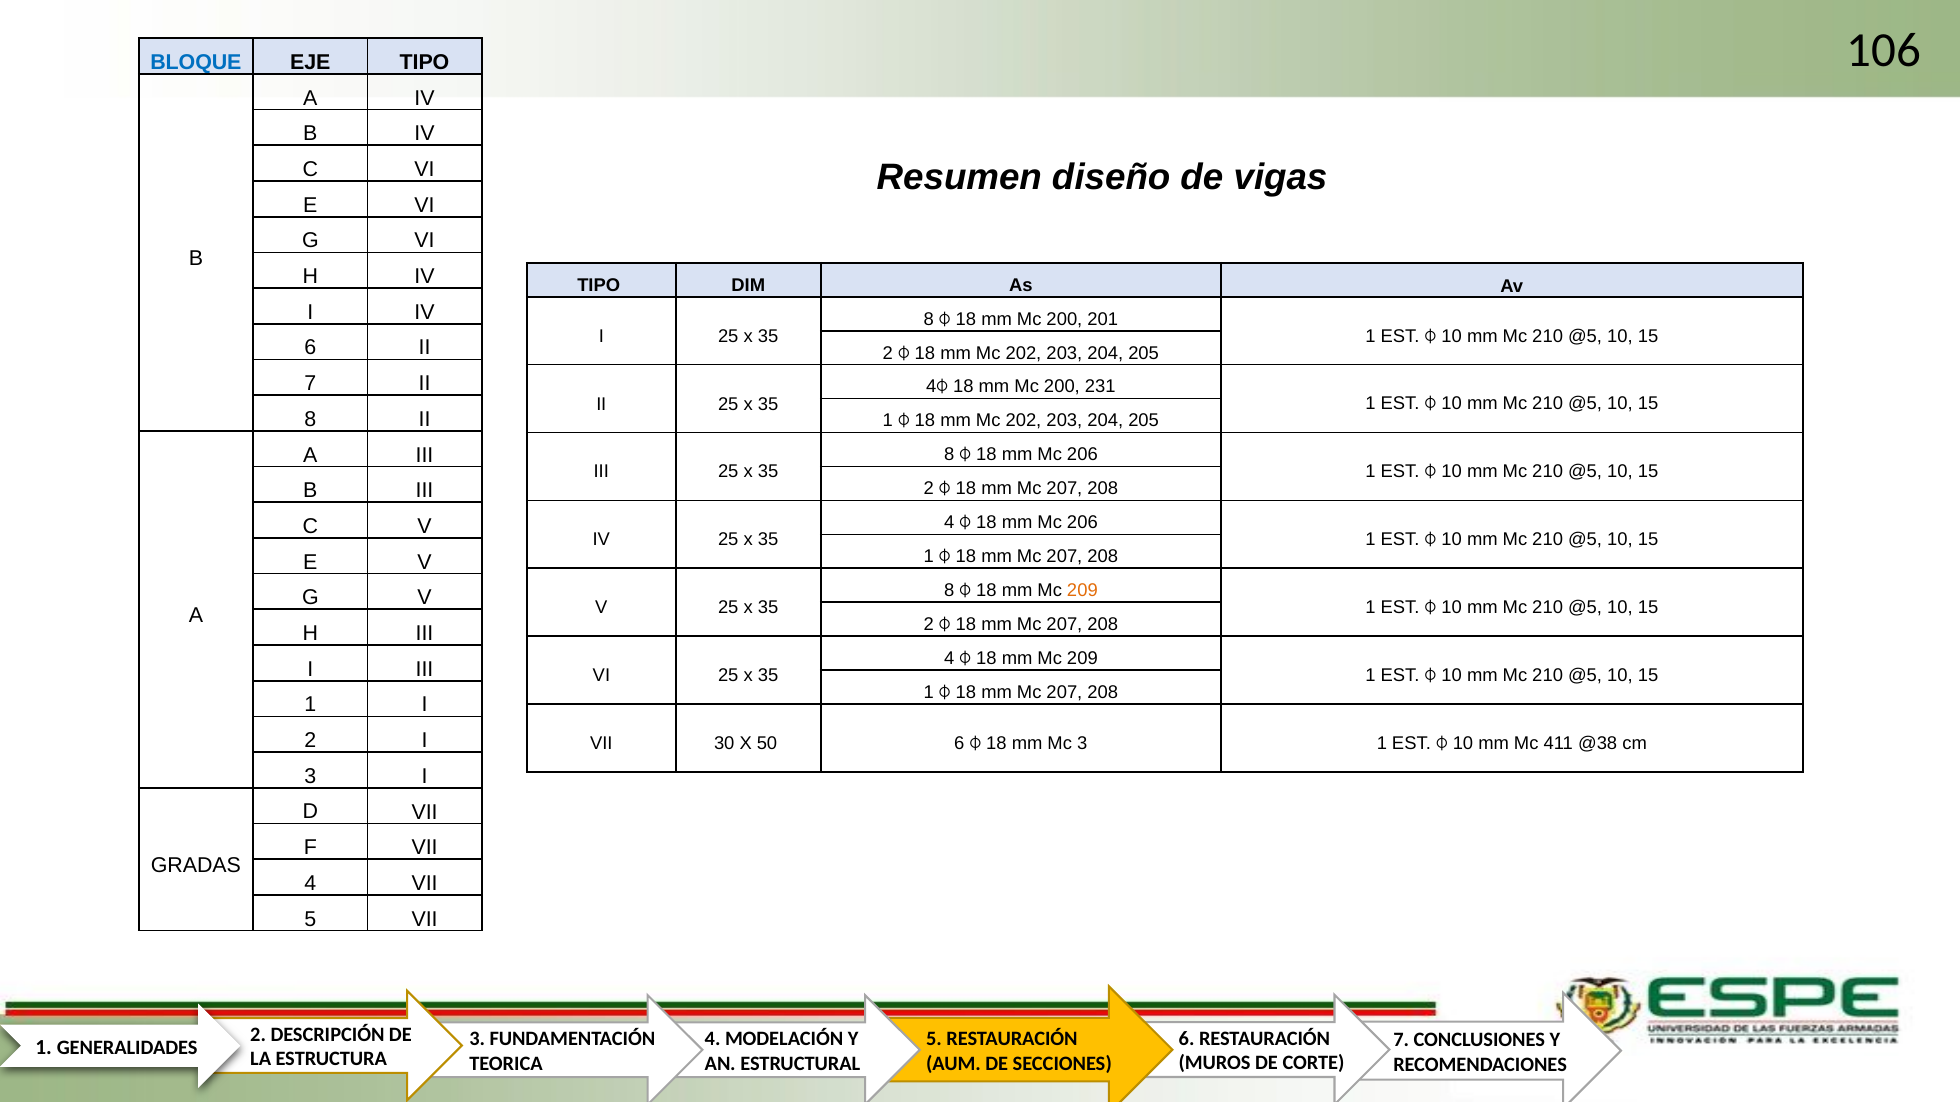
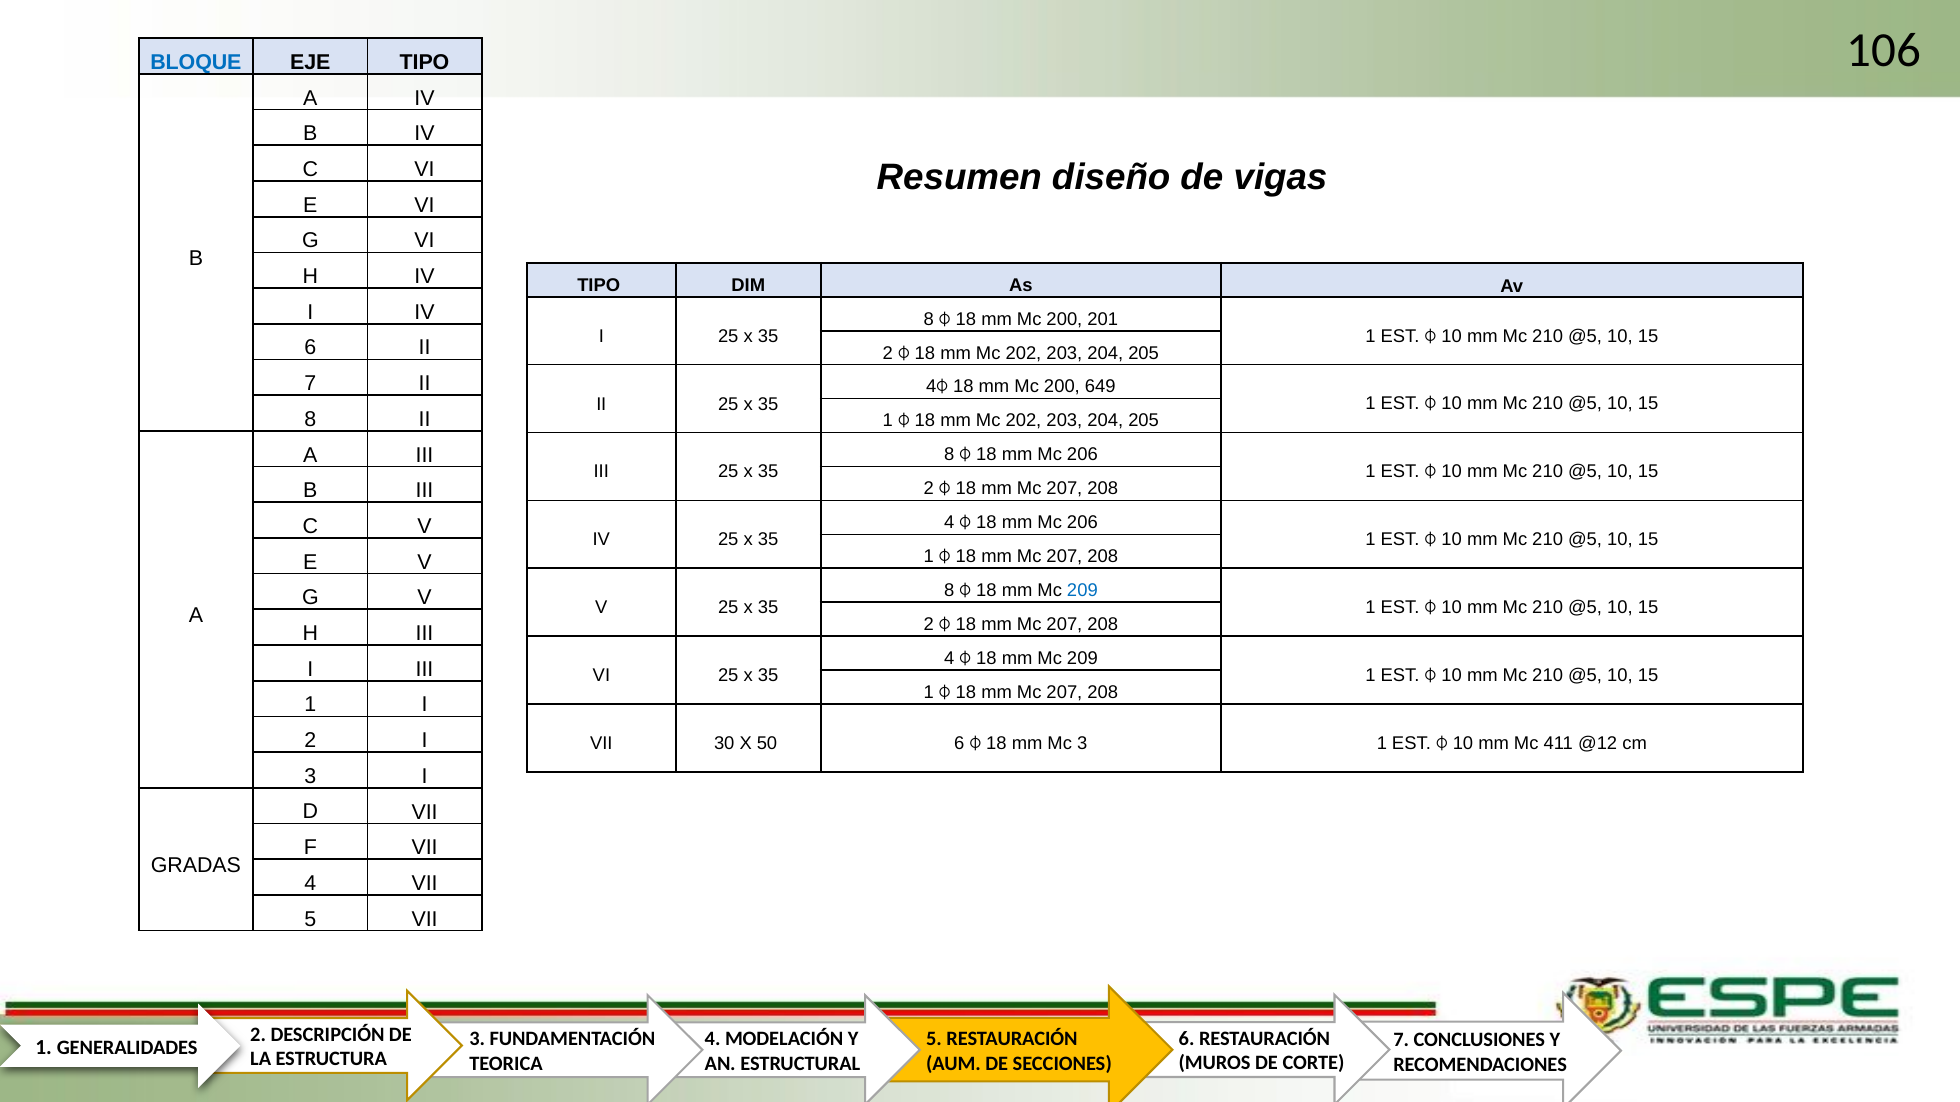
231: 231 -> 649
209 at (1082, 591) colour: orange -> blue
@38: @38 -> @12
